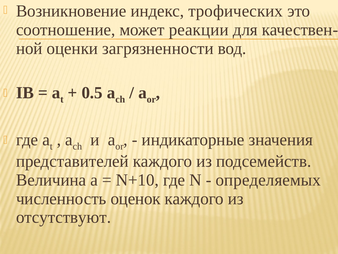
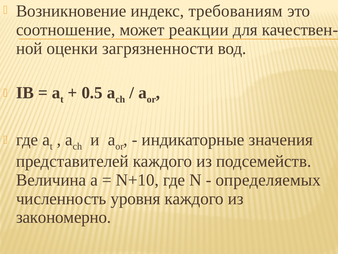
трофических: трофических -> требованиям
оценок: оценок -> уровня
отсутствуют: отсутствуют -> закономерно
